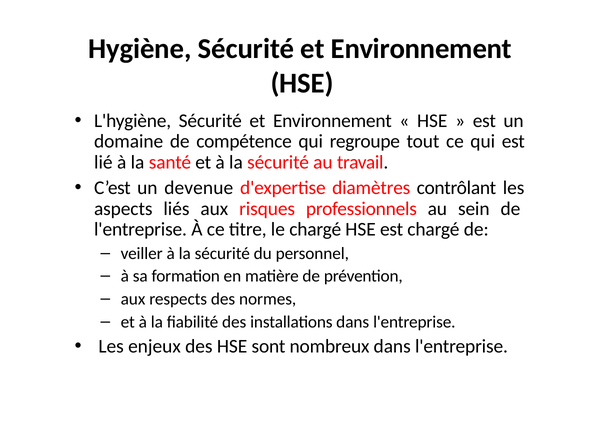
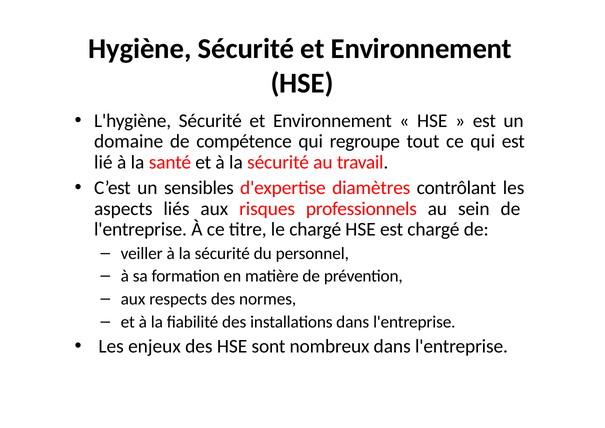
devenue: devenue -> sensibles
